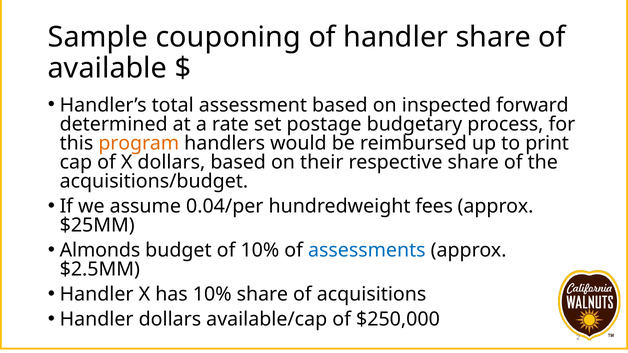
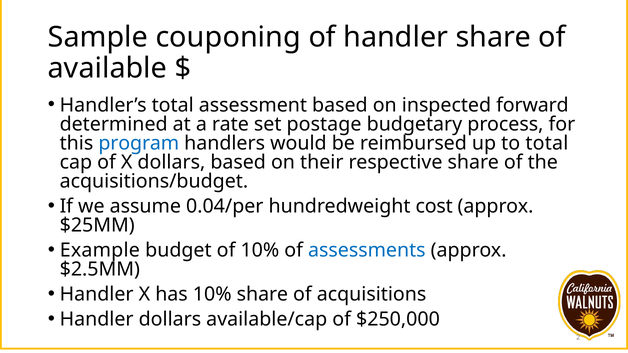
program colour: orange -> blue
to print: print -> total
fees: fees -> cost
Almonds: Almonds -> Example
